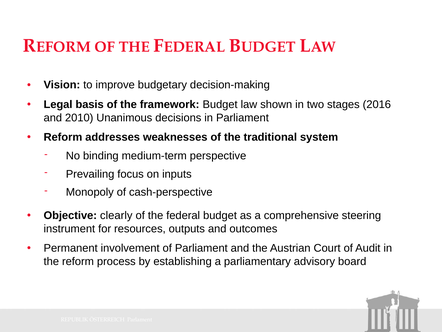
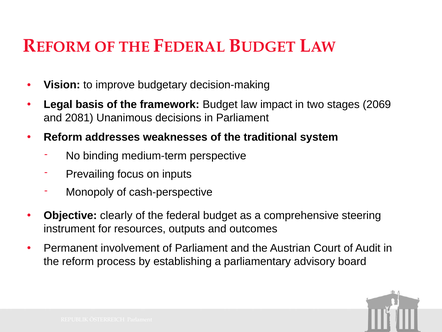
shown: shown -> impact
2016: 2016 -> 2069
2010: 2010 -> 2081
